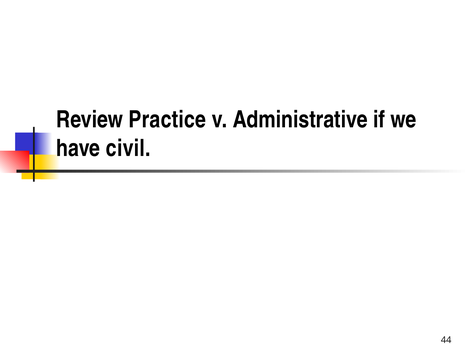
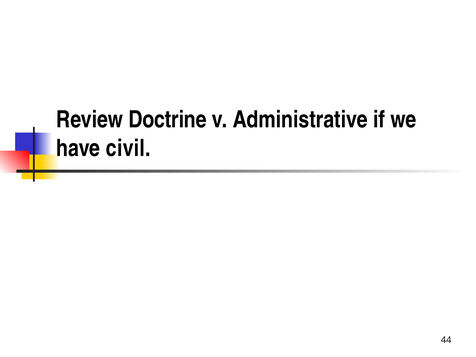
Practice: Practice -> Doctrine
